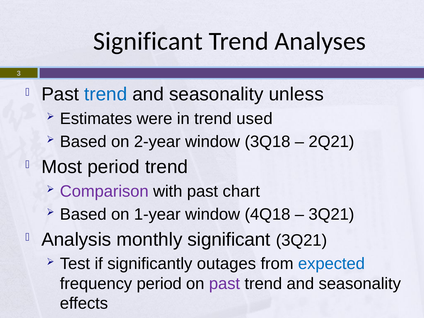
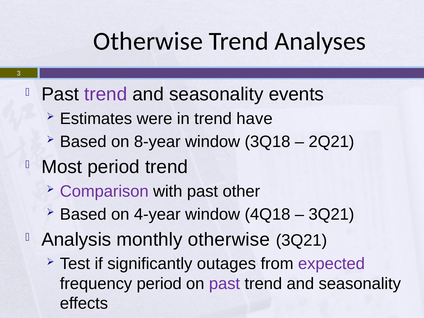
Significant at (148, 41): Significant -> Otherwise
trend at (106, 94) colour: blue -> purple
unless: unless -> events
used: used -> have
2-year: 2-year -> 8-year
chart: chart -> other
1-year: 1-year -> 4-year
monthly significant: significant -> otherwise
expected colour: blue -> purple
